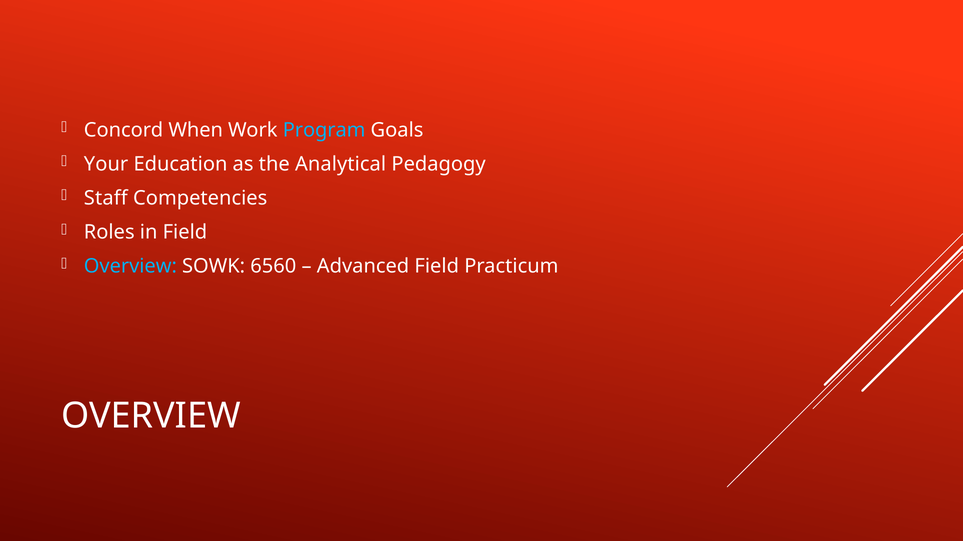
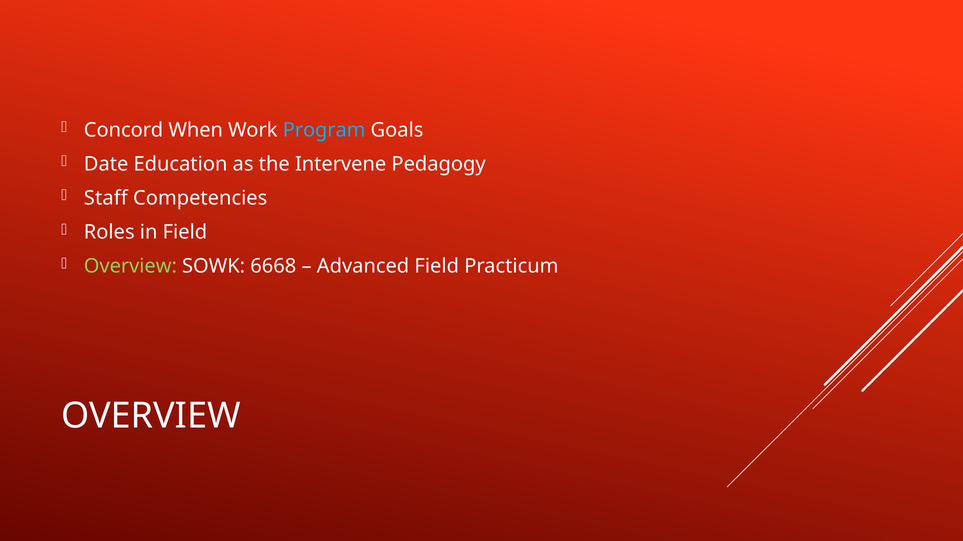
Your: Your -> Date
Analytical: Analytical -> Intervene
Overview at (130, 267) colour: light blue -> light green
6560: 6560 -> 6668
